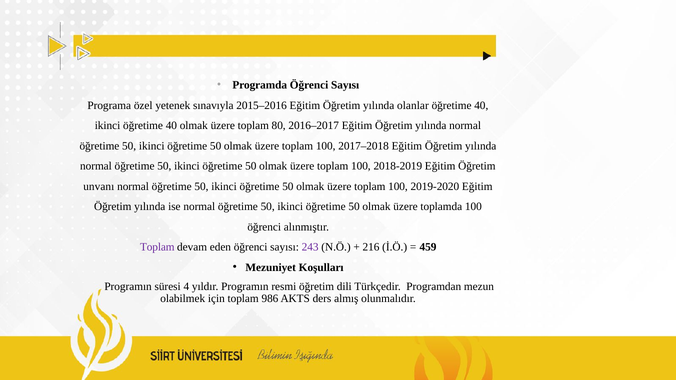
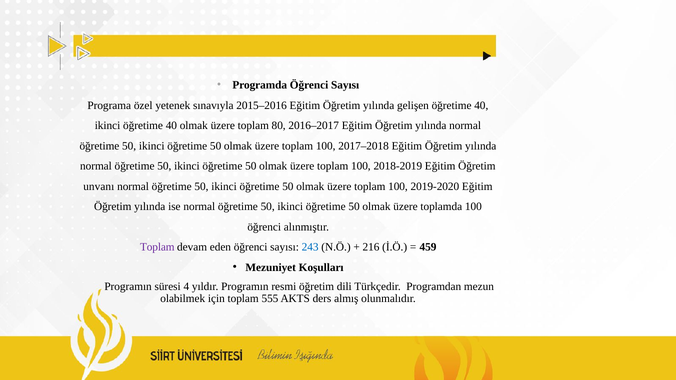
olanlar: olanlar -> gelişen
243 colour: purple -> blue
986: 986 -> 555
